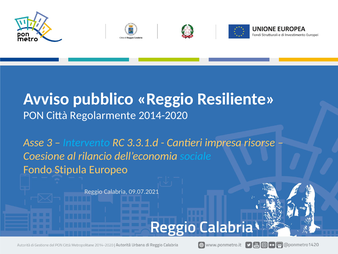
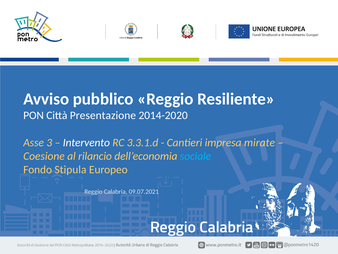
Città Regolarmente: Regolarmente -> Presentazione
Intervento colour: light blue -> white
risorse: risorse -> mirate
